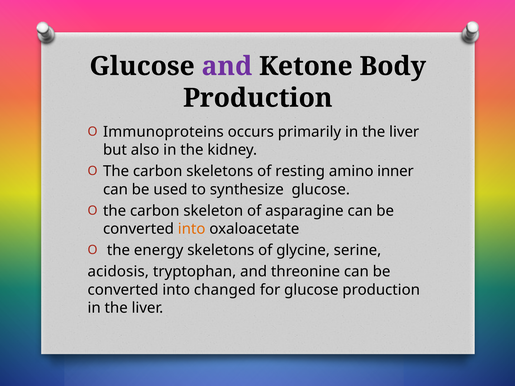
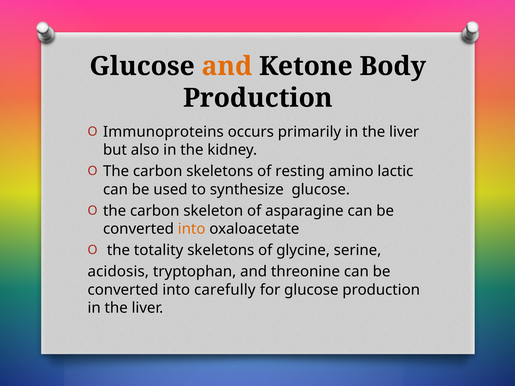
and at (227, 66) colour: purple -> orange
inner: inner -> lactic
energy: energy -> totality
changed: changed -> carefully
